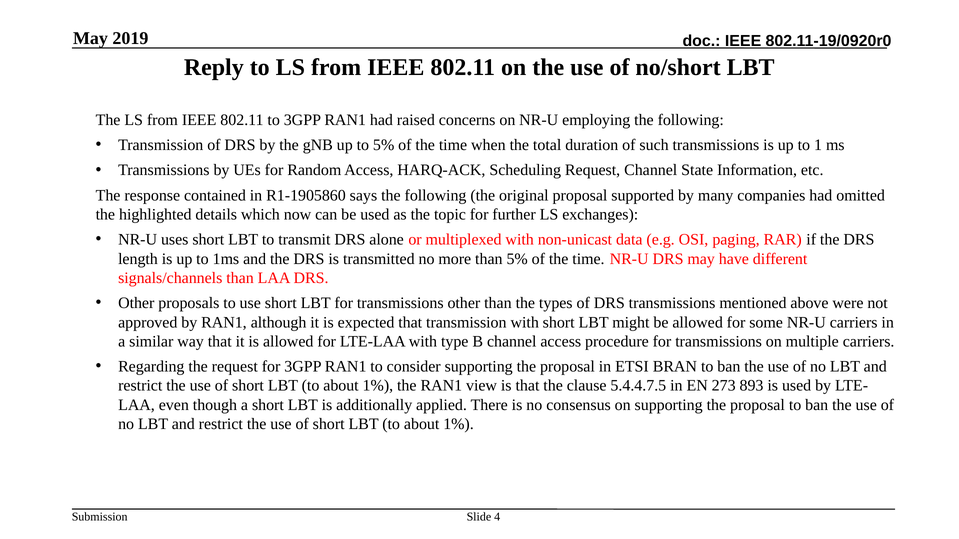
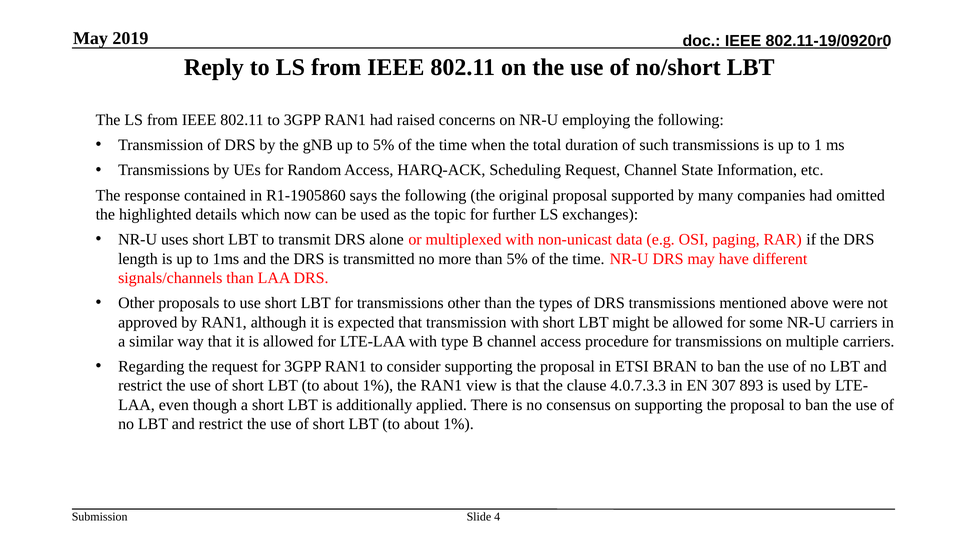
5.4.4.7.5: 5.4.4.7.5 -> 4.0.7.3.3
273: 273 -> 307
